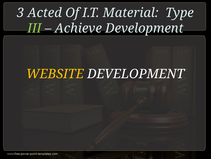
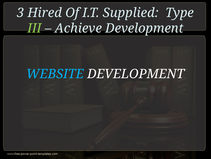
Acted: Acted -> Hired
Material: Material -> Supplied
WEBSITE colour: yellow -> light blue
